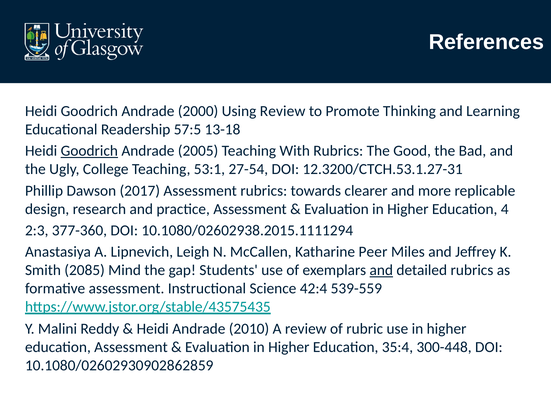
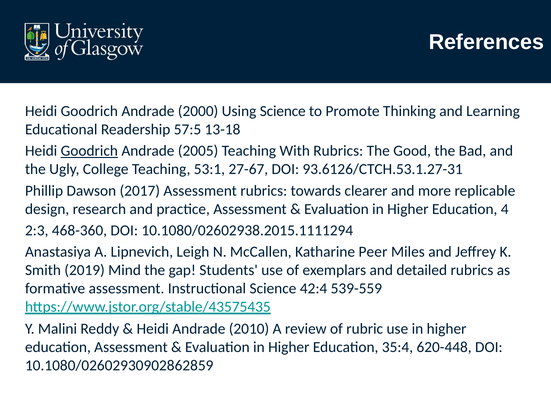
Using Review: Review -> Science
27-54: 27-54 -> 27-67
12.3200/CTCH.53.1.27-31: 12.3200/CTCH.53.1.27-31 -> 93.6126/CTCH.53.1.27-31
377-360: 377-360 -> 468-360
2085: 2085 -> 2019
and at (381, 270) underline: present -> none
300-448: 300-448 -> 620-448
